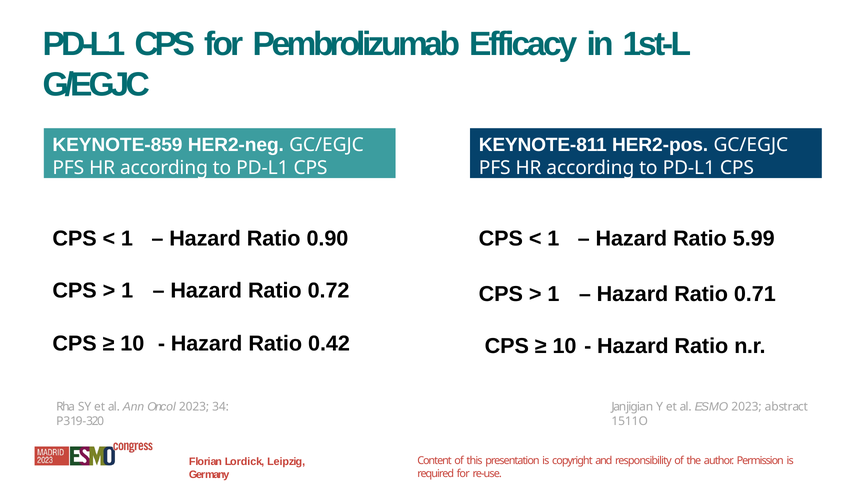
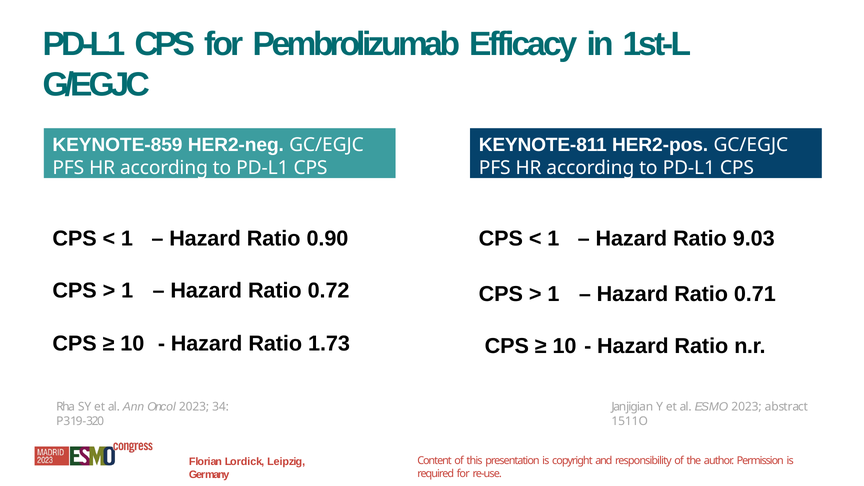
5.99: 5.99 -> 9.03
0.42: 0.42 -> 1.73
